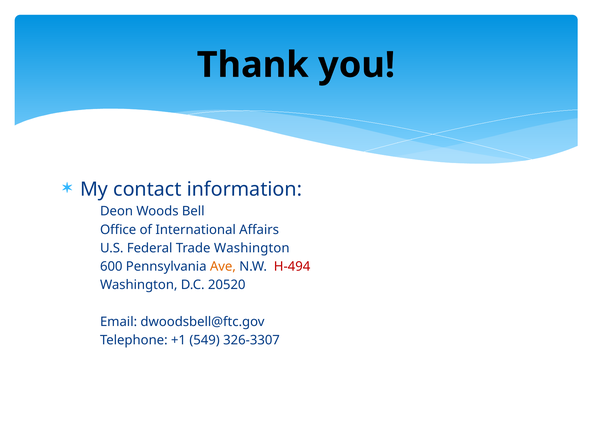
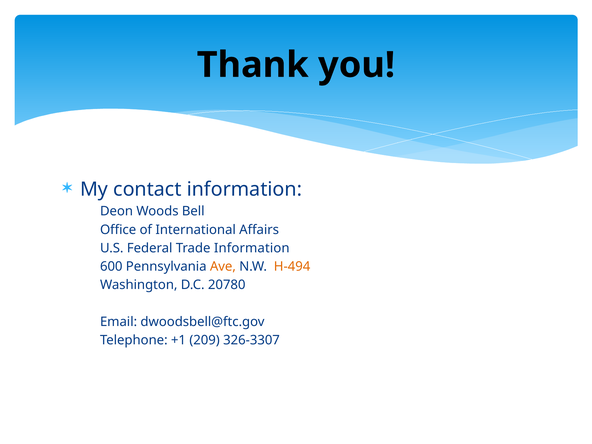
Trade Washington: Washington -> Information
H-494 colour: red -> orange
20520: 20520 -> 20780
549: 549 -> 209
